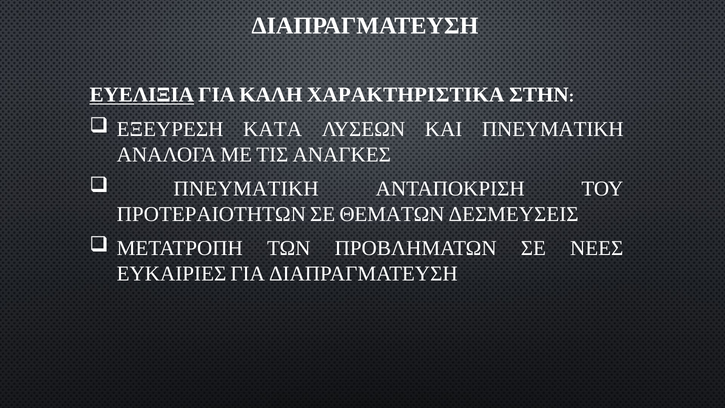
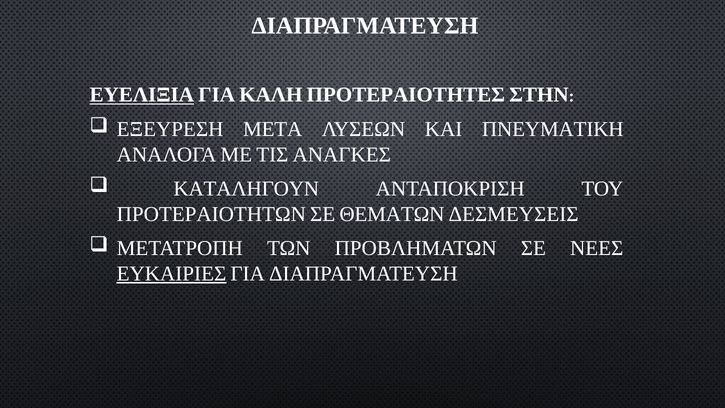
ΧΑΡΑΚΤΗΡΙΣΤΙΚΑ: ΧΑΡΑΚΤΗΡΙΣΤΙΚΑ -> ΠΡΟΤΕΡΑΙΟΤΗΤΕΣ
ΚΑΤΑ: ΚΑΤΑ -> ΜΕΤΑ
ΠΝΕΥΜΑΤΙΚΗ at (246, 189): ΠΝΕΥΜΑΤΙΚΗ -> ΚΑΤΑΛΗΓΟΥΝ
ΕΥΚΑΙΡΙΕΣ underline: none -> present
